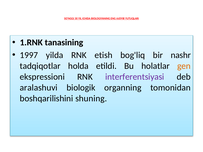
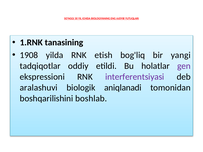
1997: 1997 -> 1908
nashr: nashr -> yangi
holda: holda -> oddiy
gen colour: orange -> purple
organning: organning -> aniqlanadi
shuning: shuning -> boshlab
